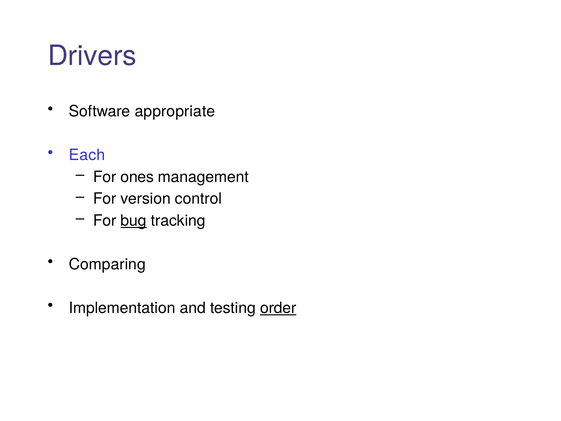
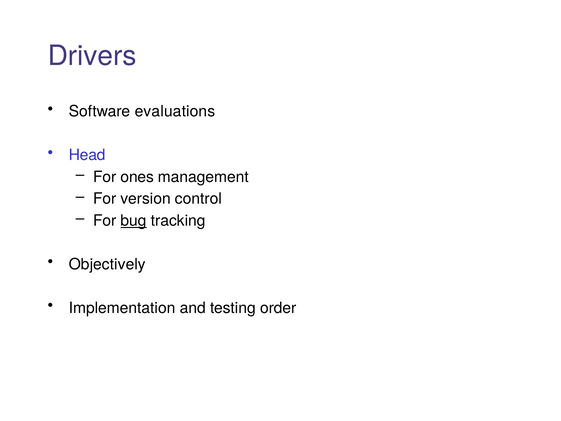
appropriate: appropriate -> evaluations
Each: Each -> Head
Comparing: Comparing -> Objectively
order underline: present -> none
